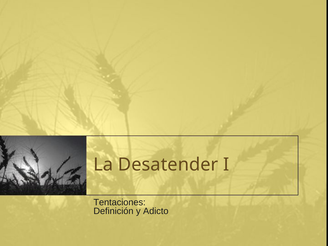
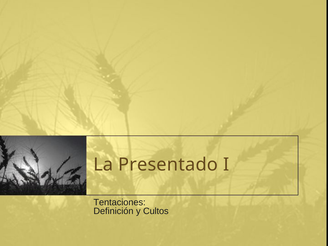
Desatender: Desatender -> Presentado
Adicto: Adicto -> Cultos
